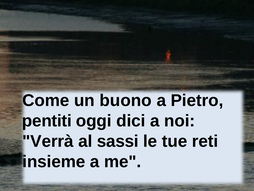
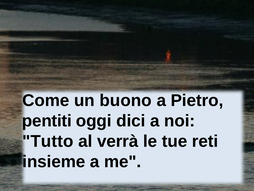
Verrà: Verrà -> Tutto
sassi: sassi -> verrà
